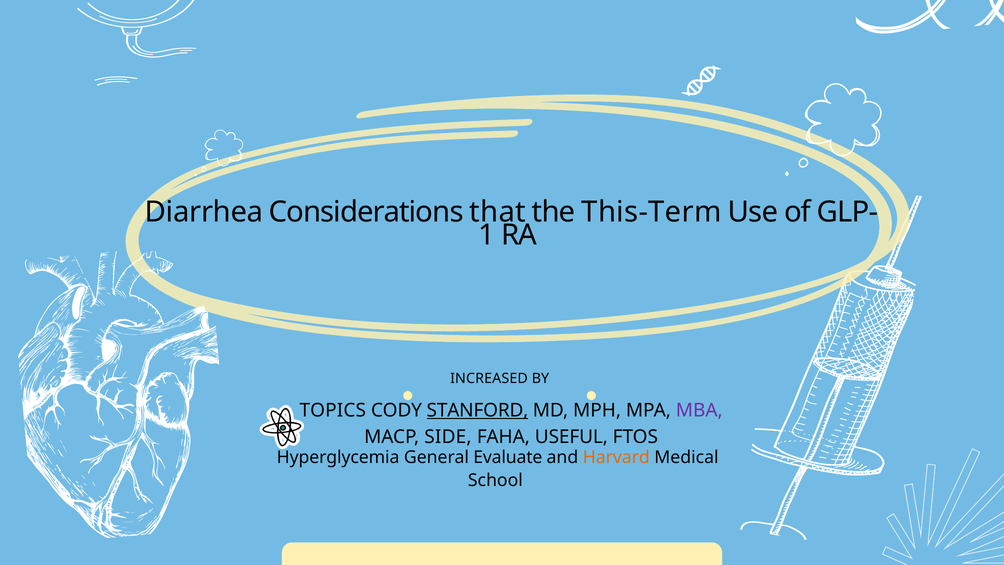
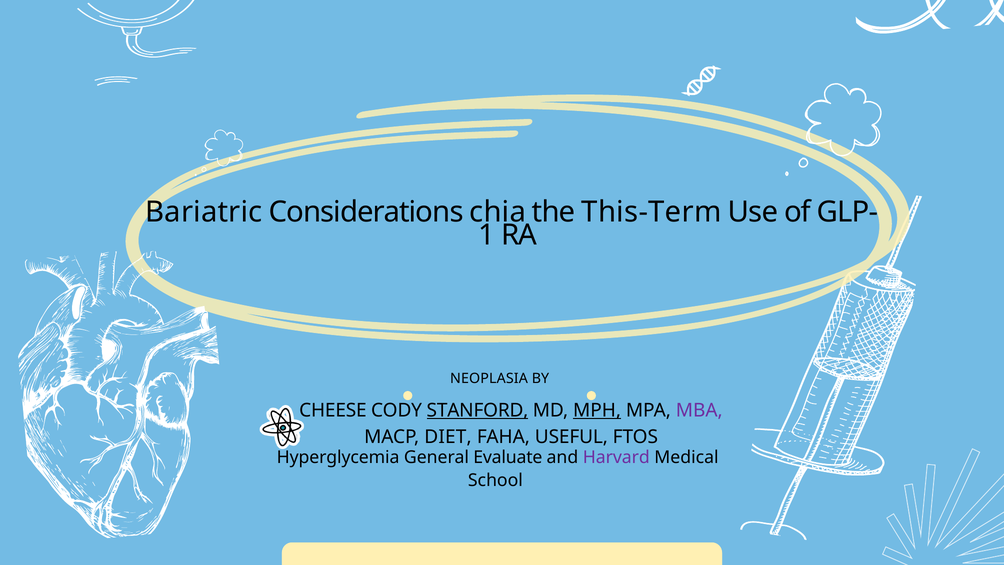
Diarrhea: Diarrhea -> Bariatric
that: that -> chia
INCREASED: INCREASED -> NEOPLASIA
TOPICS: TOPICS -> CHEESE
MPH underline: none -> present
SIDE: SIDE -> DIET
Harvard colour: orange -> purple
